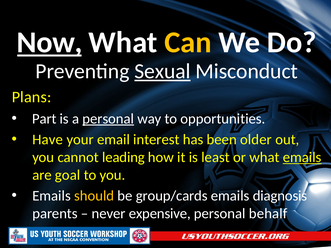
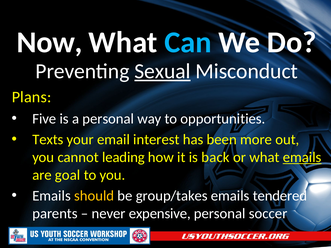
Now underline: present -> none
Can colour: yellow -> light blue
Part: Part -> Five
personal at (108, 119) underline: present -> none
Have: Have -> Texts
older: older -> more
least: least -> back
group/cards: group/cards -> group/takes
diagnosis: diagnosis -> tendered
behalf: behalf -> soccer
